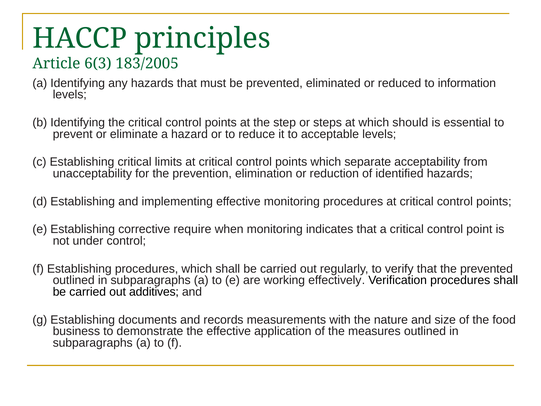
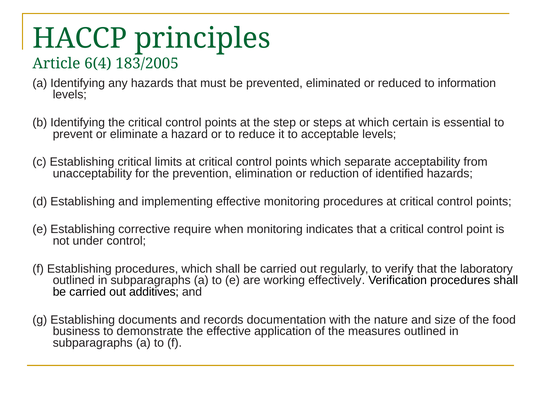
6(3: 6(3 -> 6(4
should: should -> certain
the prevented: prevented -> laboratory
measurements: measurements -> documentation
